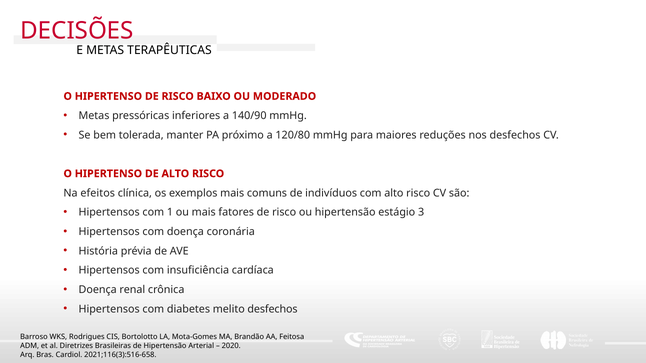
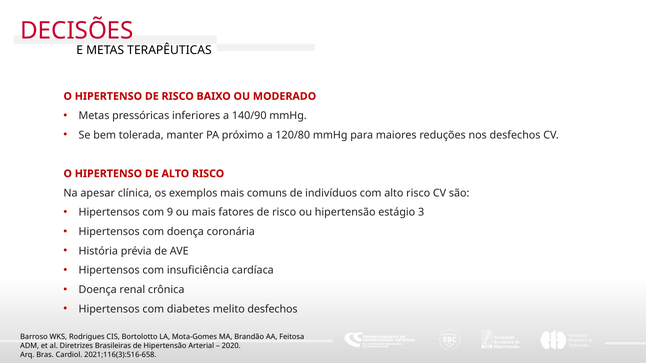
efeitos: efeitos -> apesar
1: 1 -> 9
